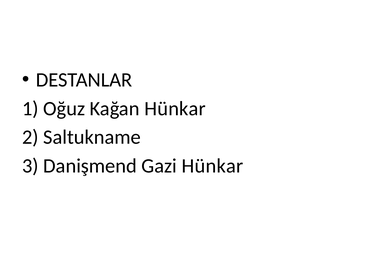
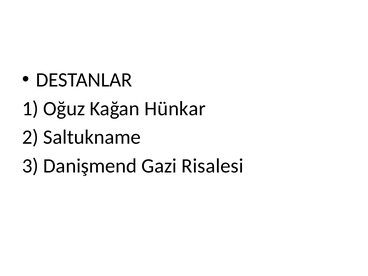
Gazi Hünkar: Hünkar -> Risalesi
